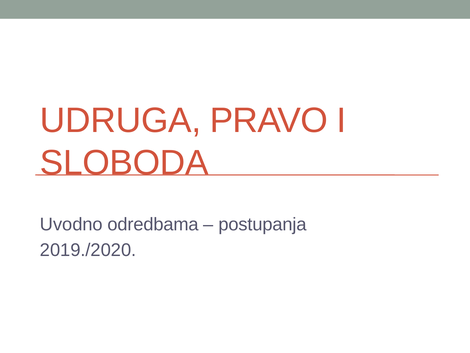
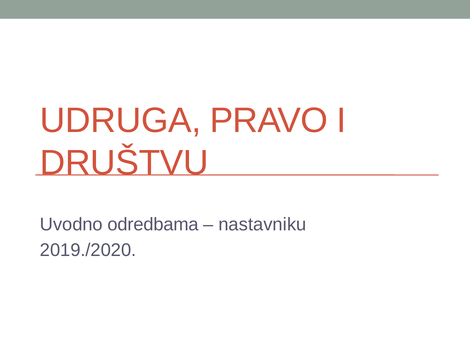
SLOBODA: SLOBODA -> DRUŠTVU
postupanja: postupanja -> nastavniku
